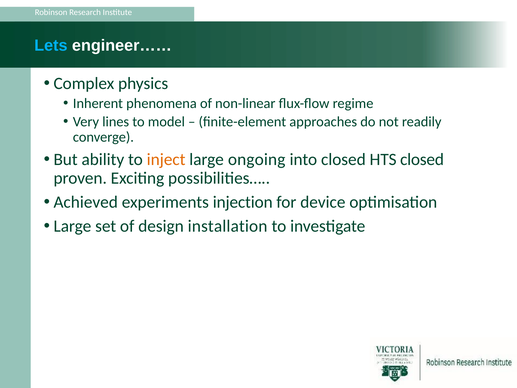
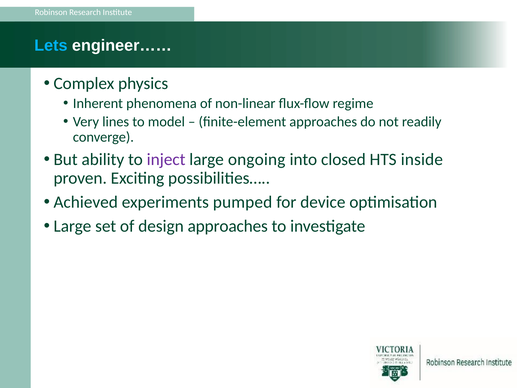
inject colour: orange -> purple
HTS closed: closed -> inside
injection: injection -> pumped
design installation: installation -> approaches
